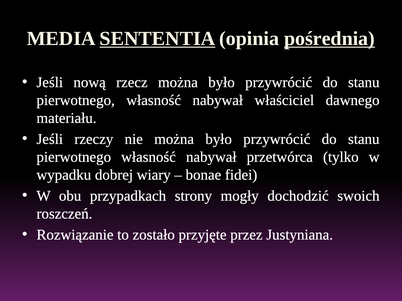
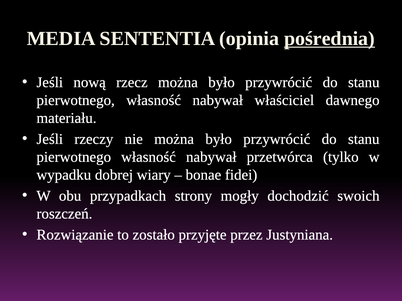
SENTENTIA underline: present -> none
